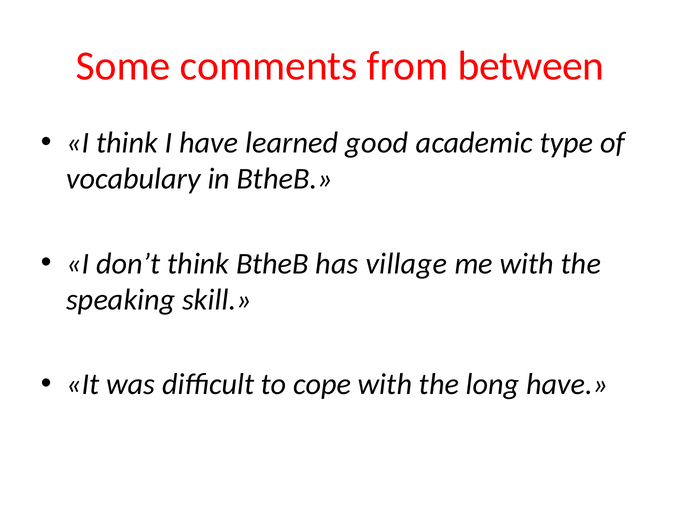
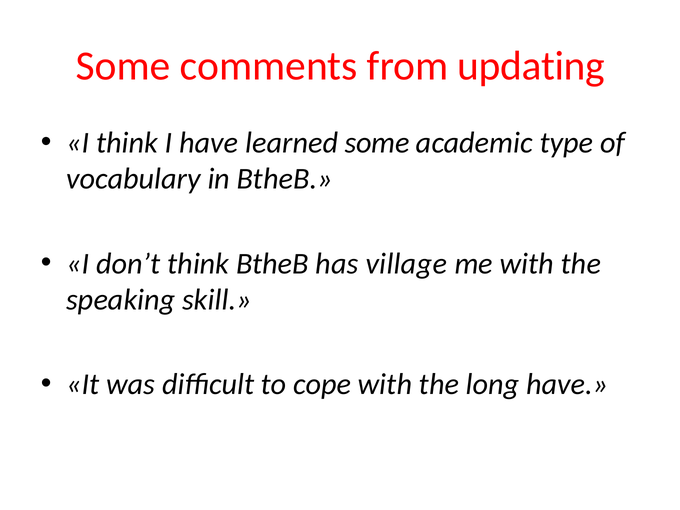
between: between -> updating
learned good: good -> some
